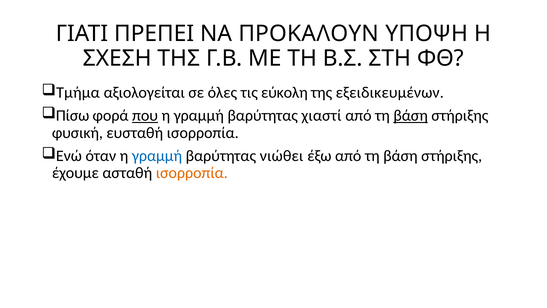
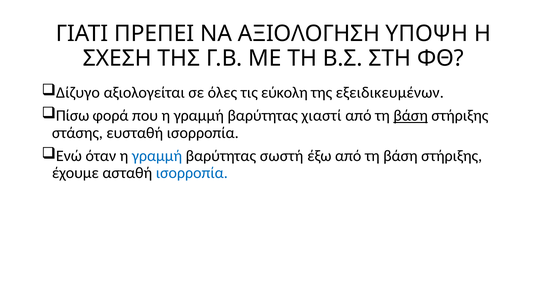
ΠΡΟΚΑΛΟΥΝ: ΠΡΟΚΑΛΟΥΝ -> ΑΞΙΟΛΟΓΗΣΗ
Τμήμα: Τμήμα -> Δίζυγο
που underline: present -> none
φυσική: φυσική -> στάσης
νιώθει: νιώθει -> σωστή
ισορροπία at (192, 173) colour: orange -> blue
